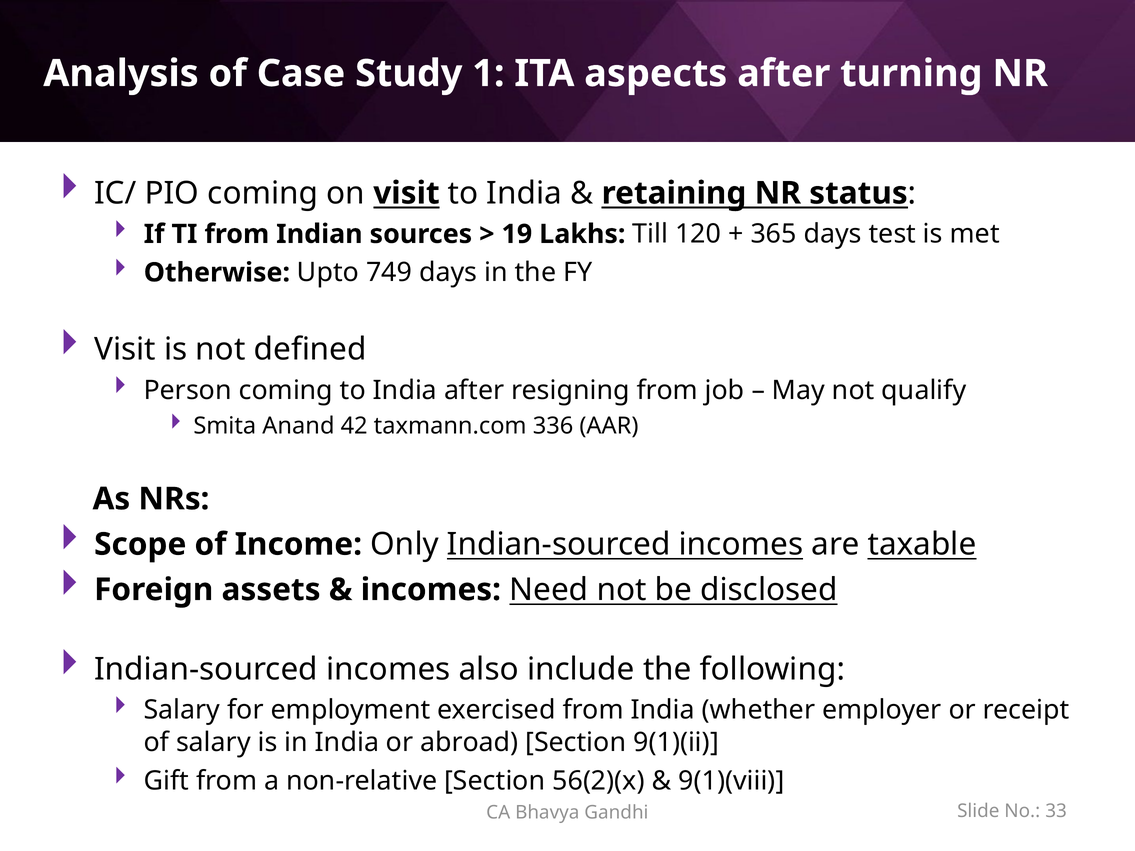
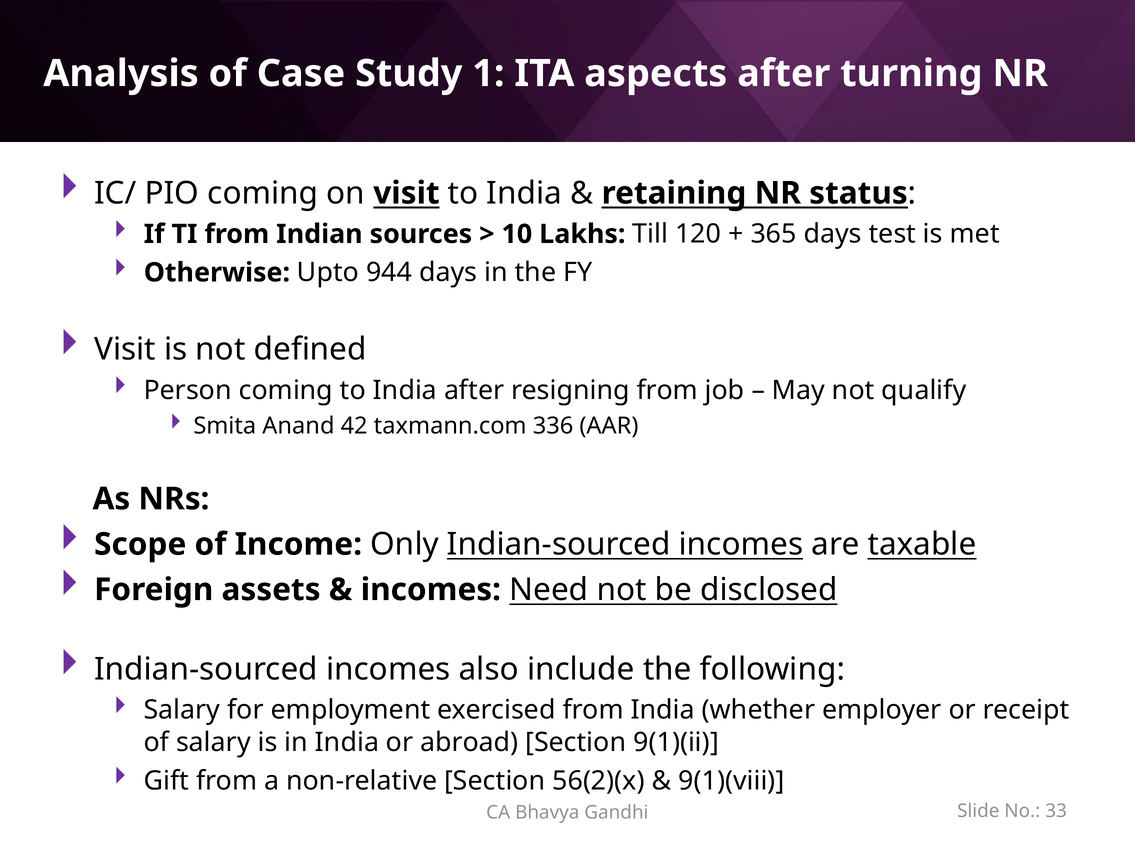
19: 19 -> 10
749: 749 -> 944
